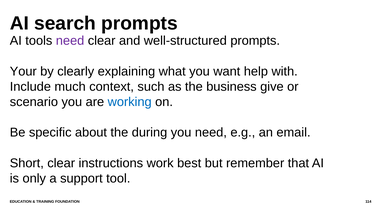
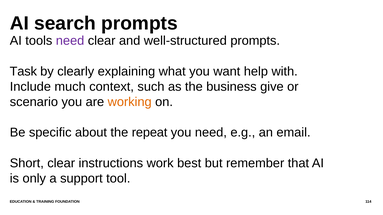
Your: Your -> Task
working colour: blue -> orange
during: during -> repeat
